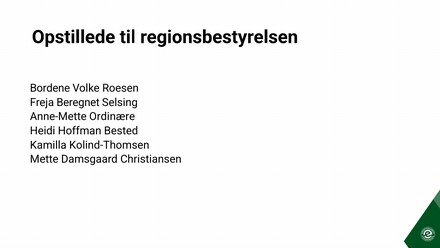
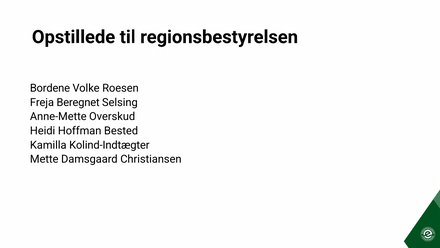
Ordinære: Ordinære -> Overskud
Kolind-Thomsen: Kolind-Thomsen -> Kolind-Indtægter
